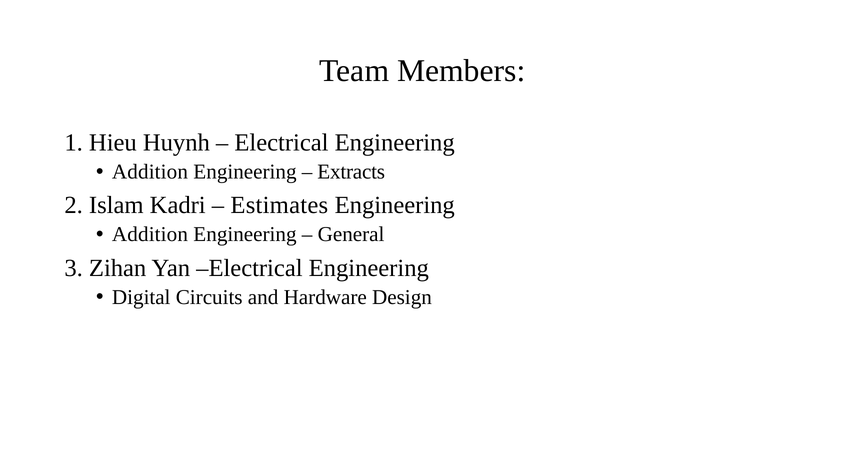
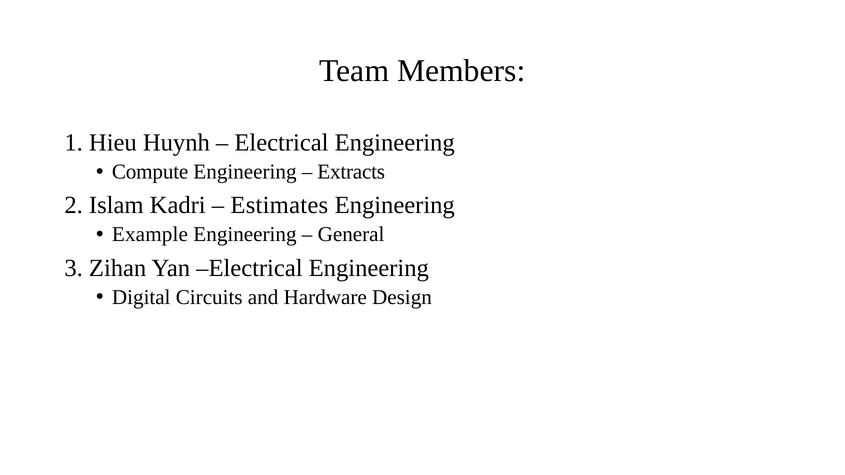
Addition at (150, 172): Addition -> Compute
Addition at (150, 235): Addition -> Example
